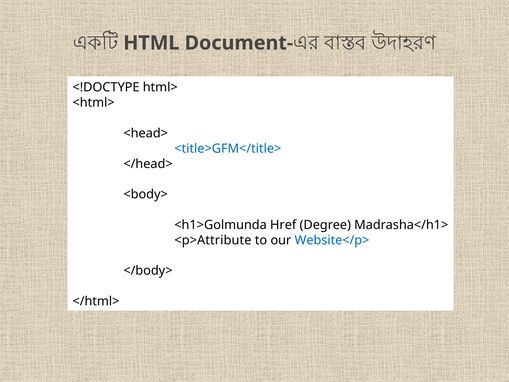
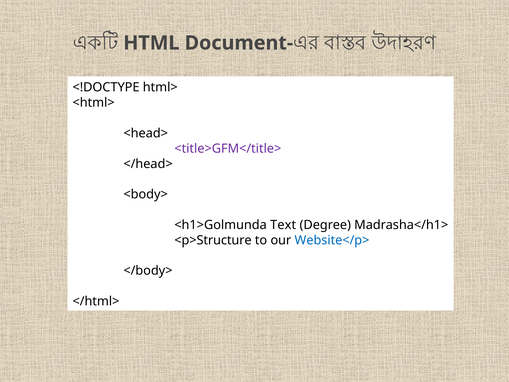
<title>GFM</title> colour: blue -> purple
Href: Href -> Text
<p>Attribute: <p>Attribute -> <p>Structure
